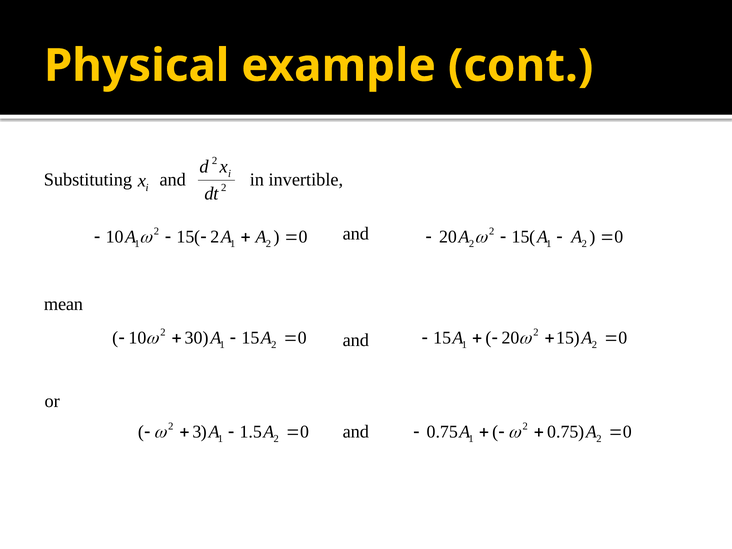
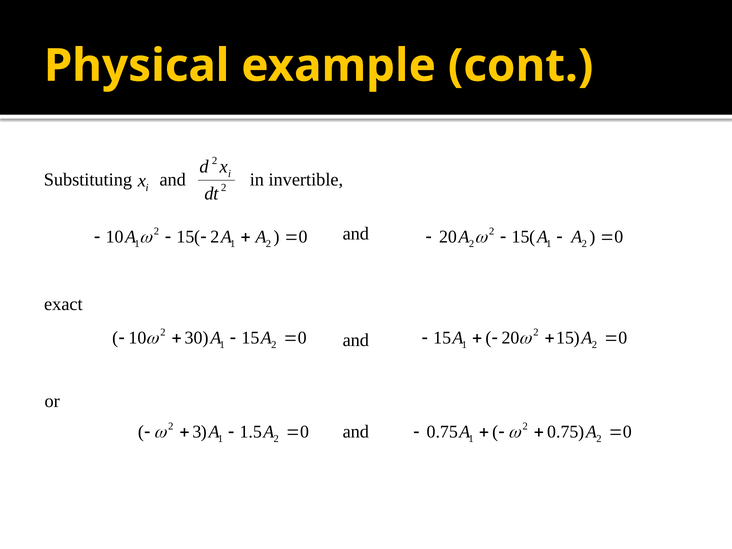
mean: mean -> exact
